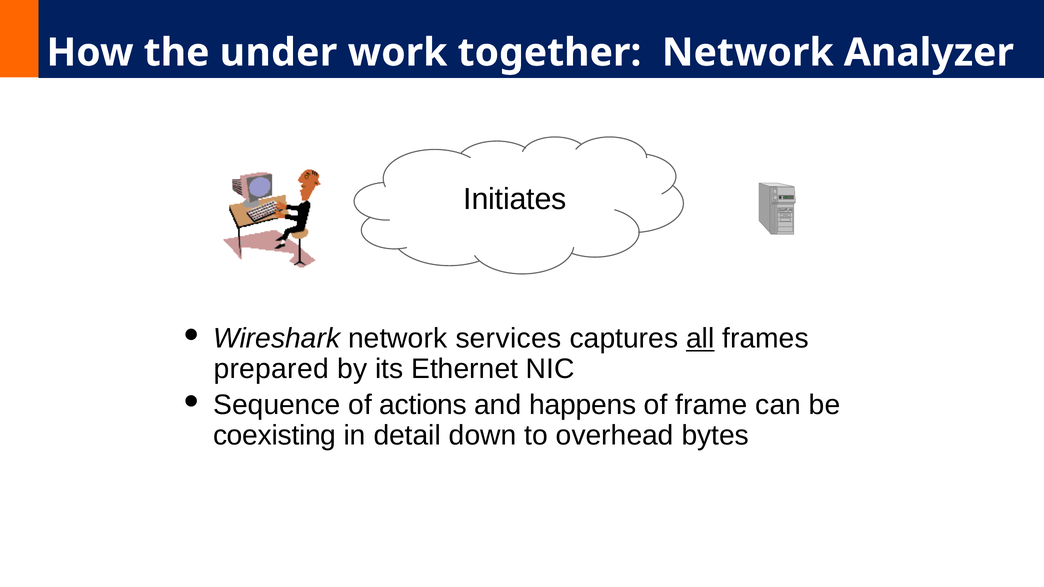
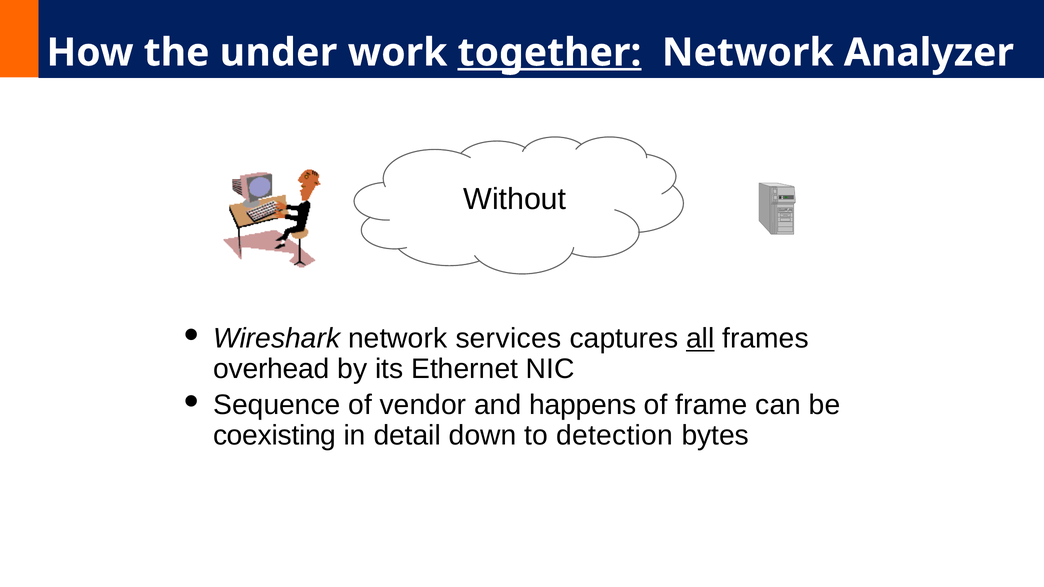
together underline: none -> present
Initiates: Initiates -> Without
prepared: prepared -> overhead
actions: actions -> vendor
overhead: overhead -> detection
